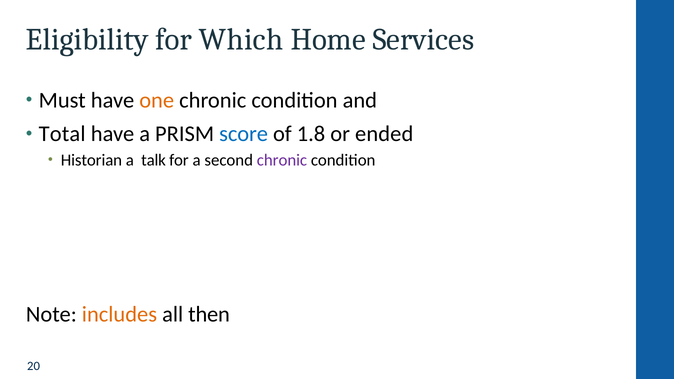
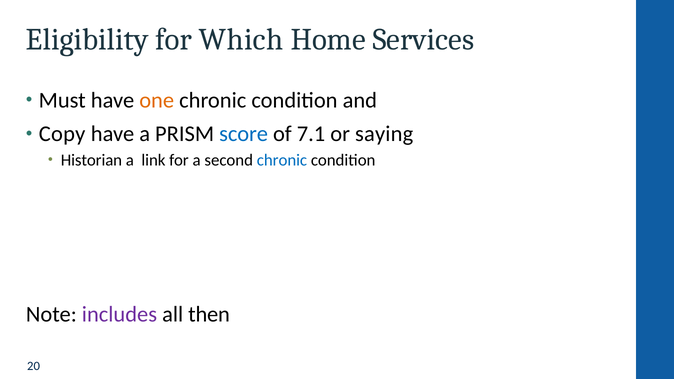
Total: Total -> Copy
1.8: 1.8 -> 7.1
ended: ended -> saying
talk: talk -> link
chronic at (282, 160) colour: purple -> blue
includes colour: orange -> purple
